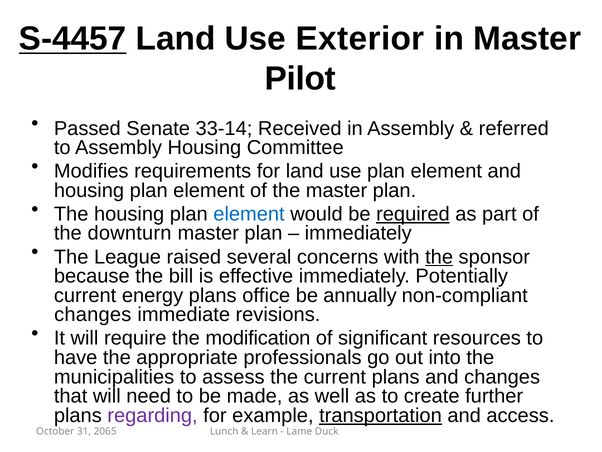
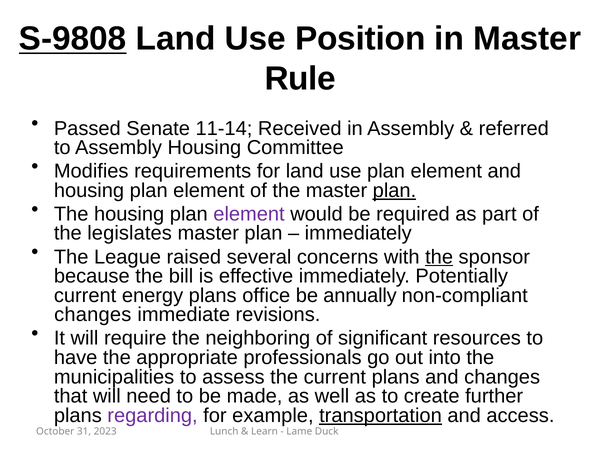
S-4457: S-4457 -> S-9808
Exterior: Exterior -> Position
Pilot: Pilot -> Rule
33-14: 33-14 -> 11-14
plan at (394, 190) underline: none -> present
element at (249, 214) colour: blue -> purple
required underline: present -> none
downturn: downturn -> legislates
modification: modification -> neighboring
2065: 2065 -> 2023
